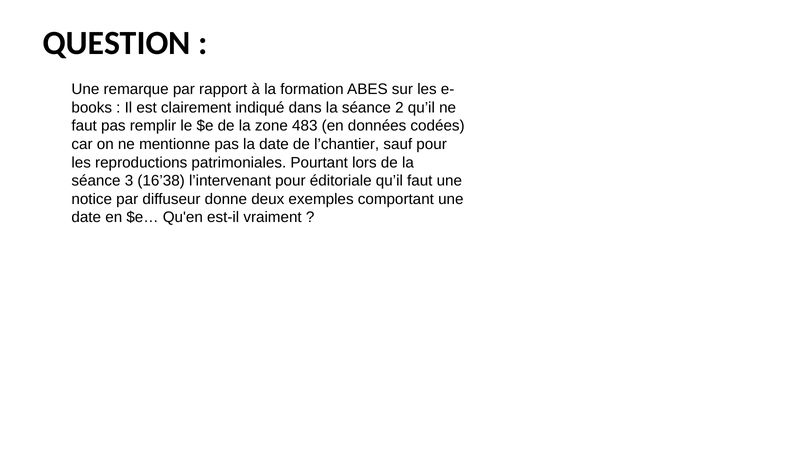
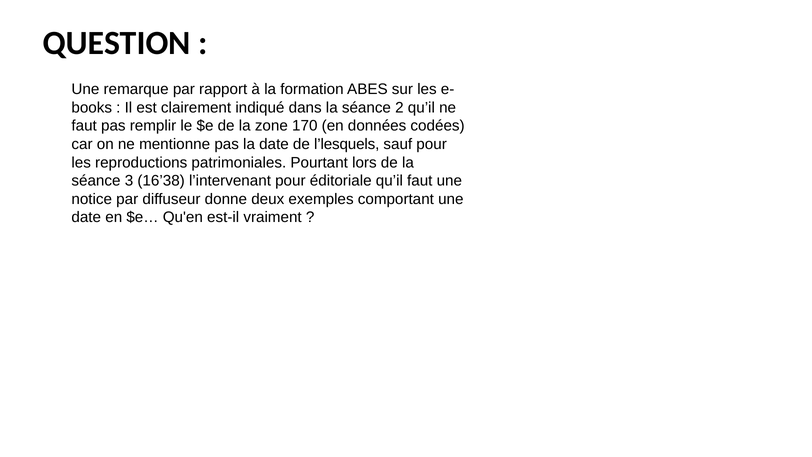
483: 483 -> 170
l’chantier: l’chantier -> l’lesquels
